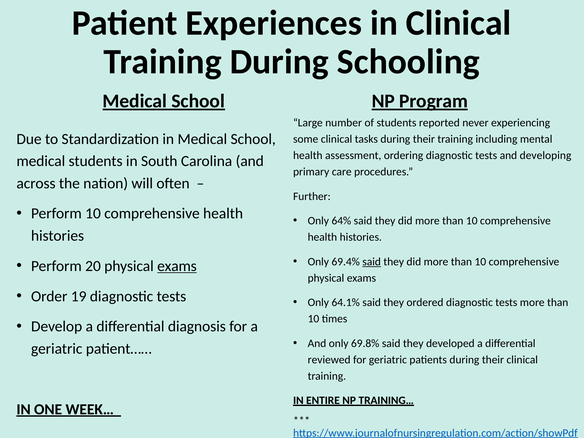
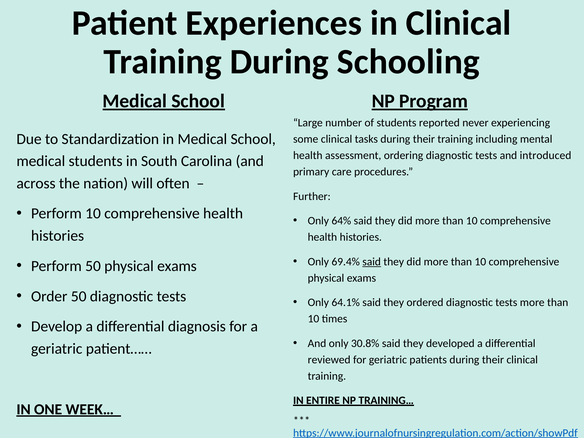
developing: developing -> introduced
Perform 20: 20 -> 50
exams at (177, 266) underline: present -> none
Order 19: 19 -> 50
69.8%: 69.8% -> 30.8%
